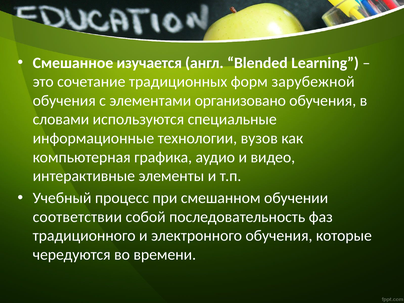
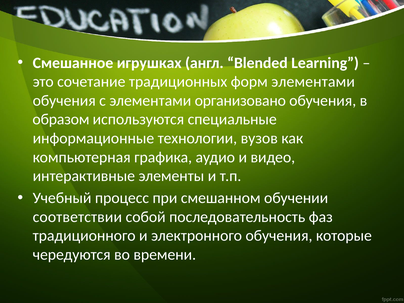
изучается: изучается -> игрушках
форм зарубежной: зарубежной -> элементами
словами: словами -> образом
